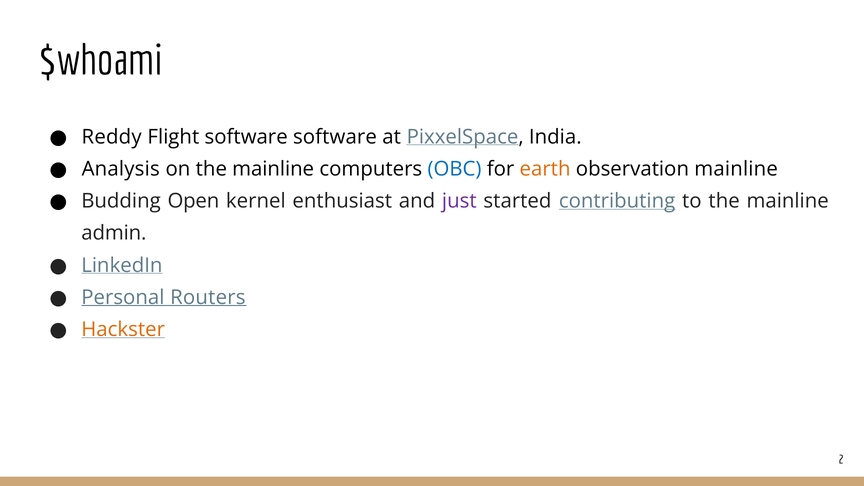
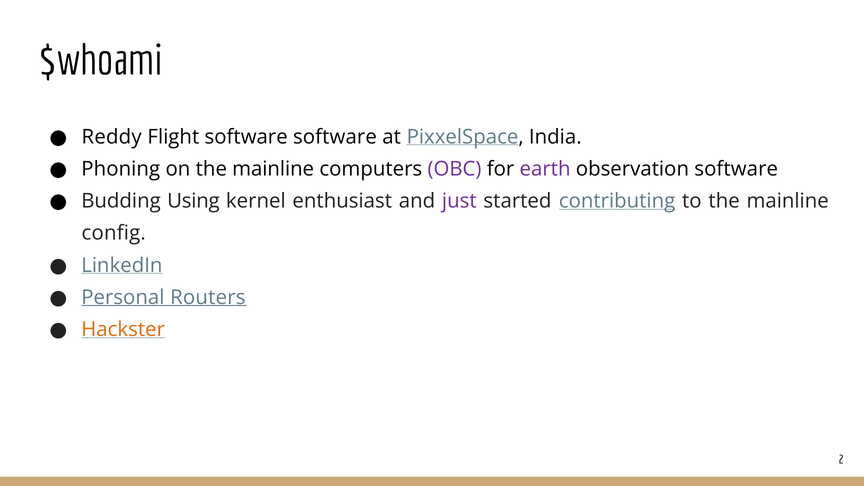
Analysis: Analysis -> Phoning
OBC colour: blue -> purple
earth colour: orange -> purple
observation mainline: mainline -> software
Open: Open -> Using
admin: admin -> config
